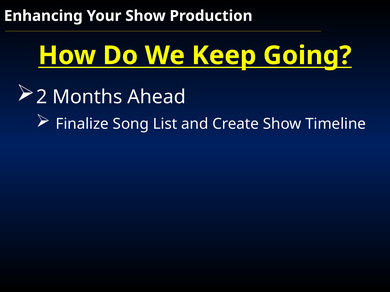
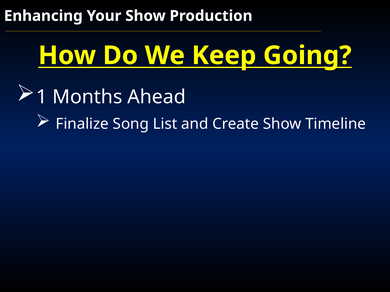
2: 2 -> 1
